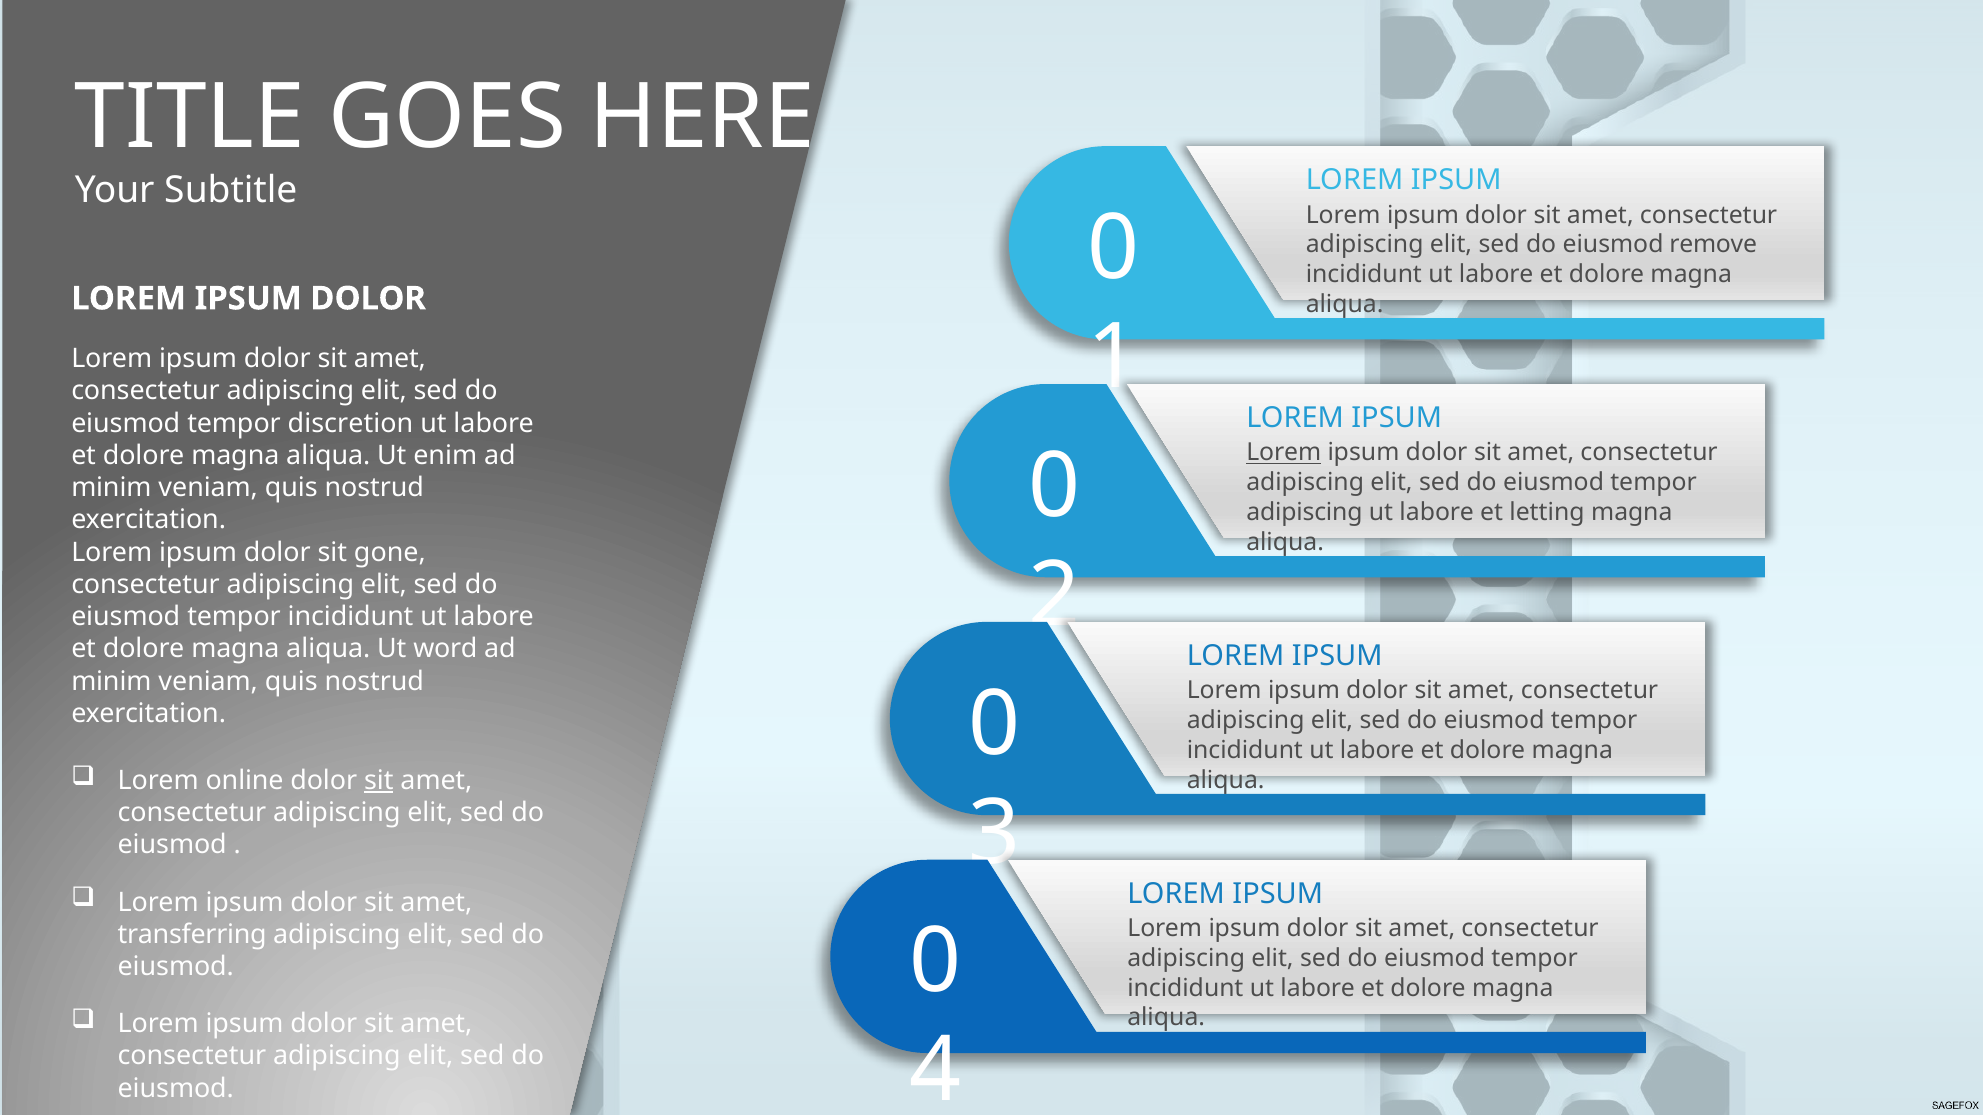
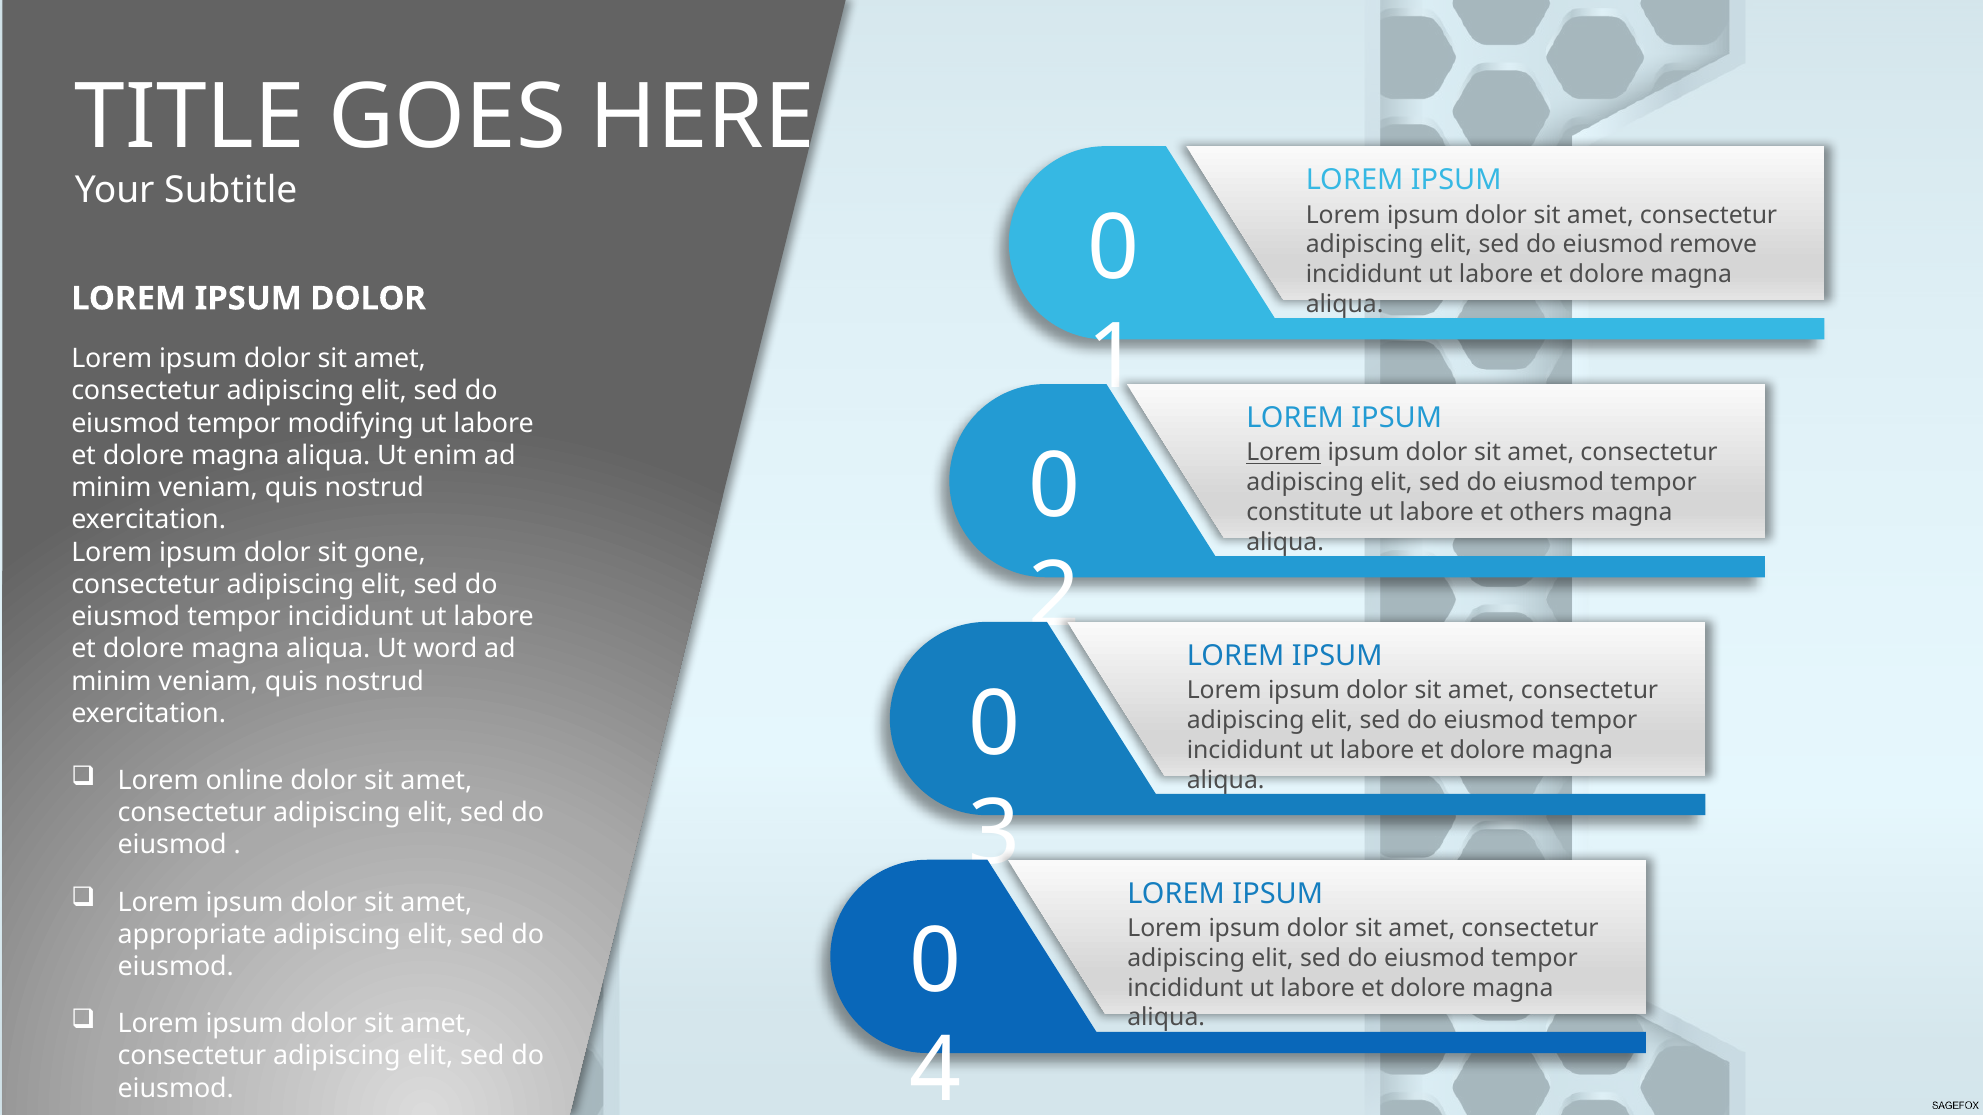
discretion: discretion -> modifying
adipiscing at (1304, 512): adipiscing -> constitute
letting: letting -> others
sit at (379, 781) underline: present -> none
transferring: transferring -> appropriate
